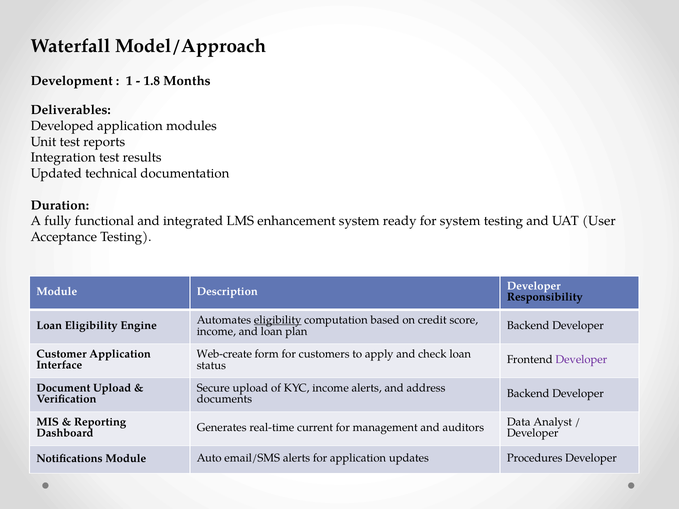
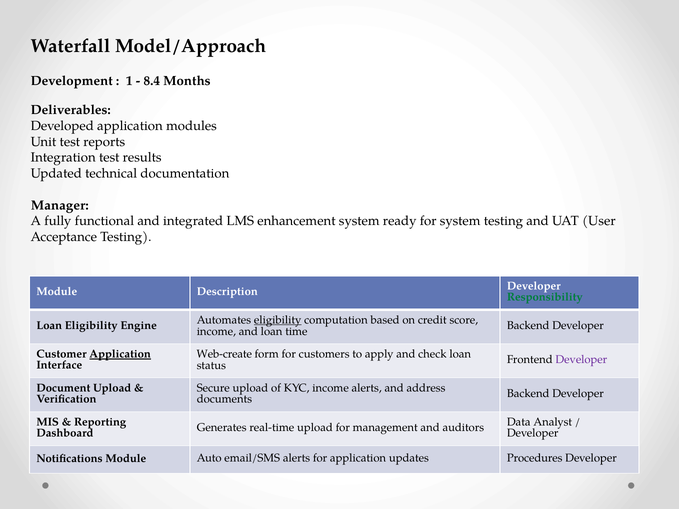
1.8: 1.8 -> 8.4
Duration: Duration -> Manager
Responsibility colour: black -> green
plan: plan -> time
Application at (120, 354) underline: none -> present
real-time current: current -> upload
